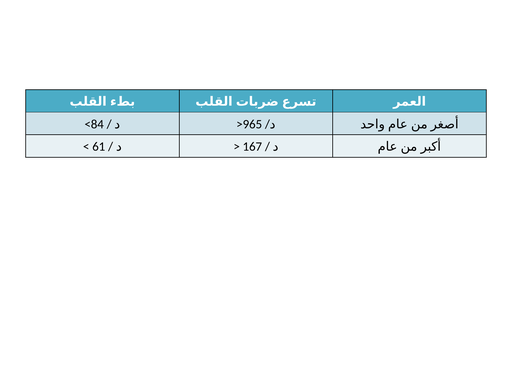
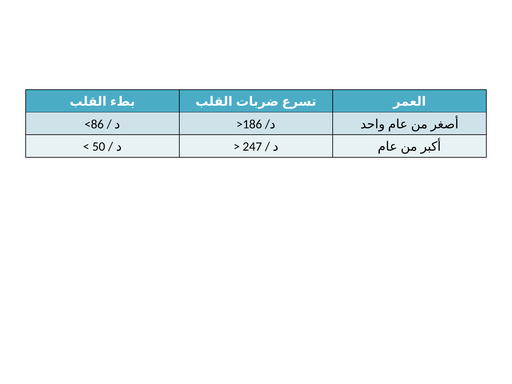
<84: <84 -> <86
>965: >965 -> >186
61: 61 -> 50
167: 167 -> 247
